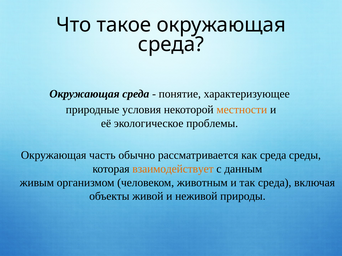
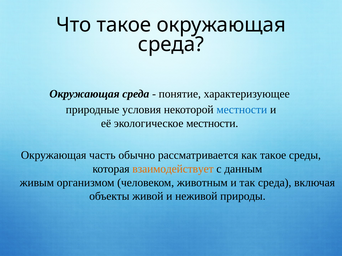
местности at (242, 110) colour: orange -> blue
экологическое проблемы: проблемы -> местности
как среда: среда -> такое
